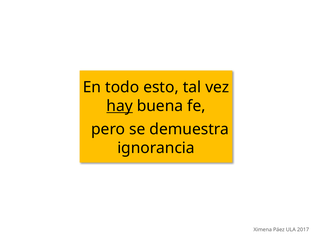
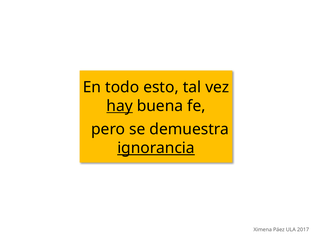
ignorancia underline: none -> present
